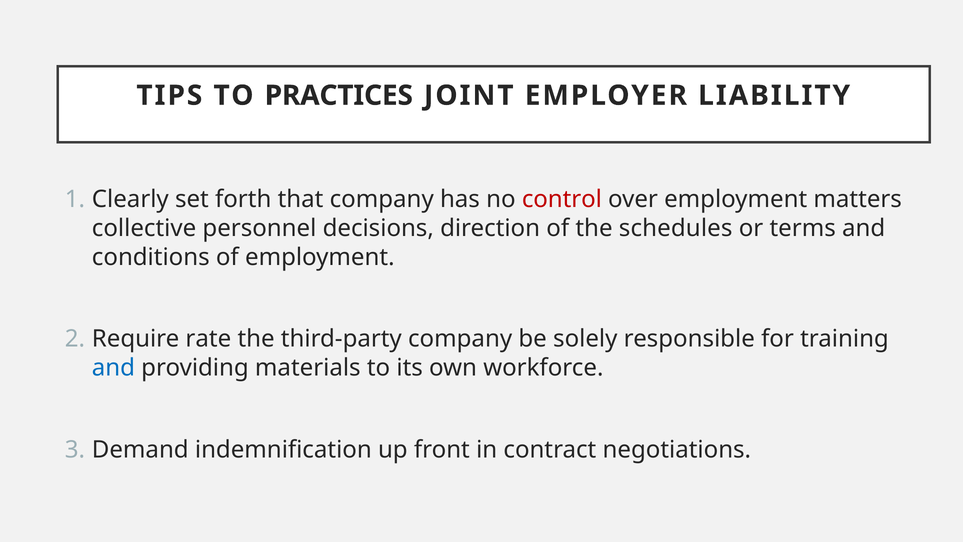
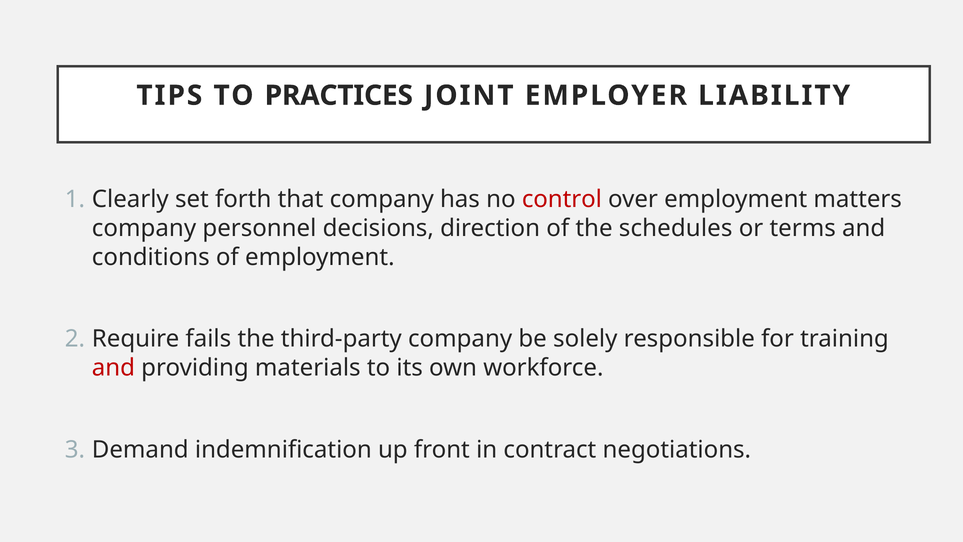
collective at (144, 228): collective -> company
rate: rate -> fails
and at (113, 368) colour: blue -> red
